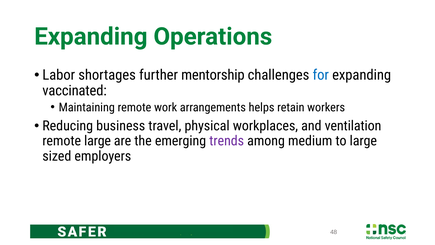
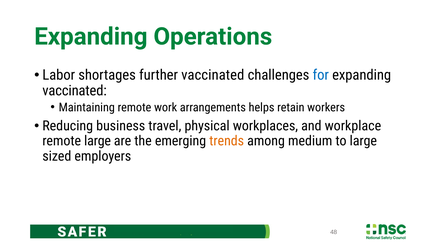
further mentorship: mentorship -> vaccinated
ventilation: ventilation -> workplace
trends colour: purple -> orange
